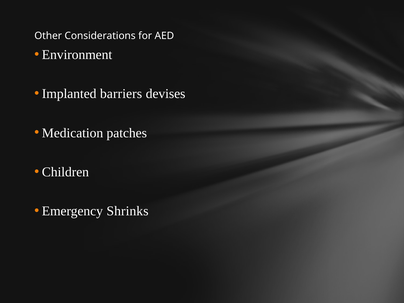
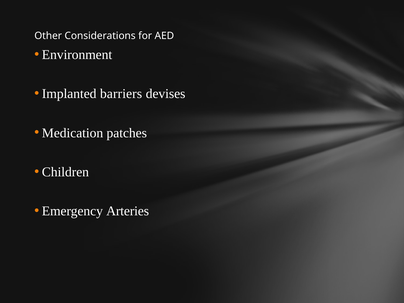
Shrinks: Shrinks -> Arteries
